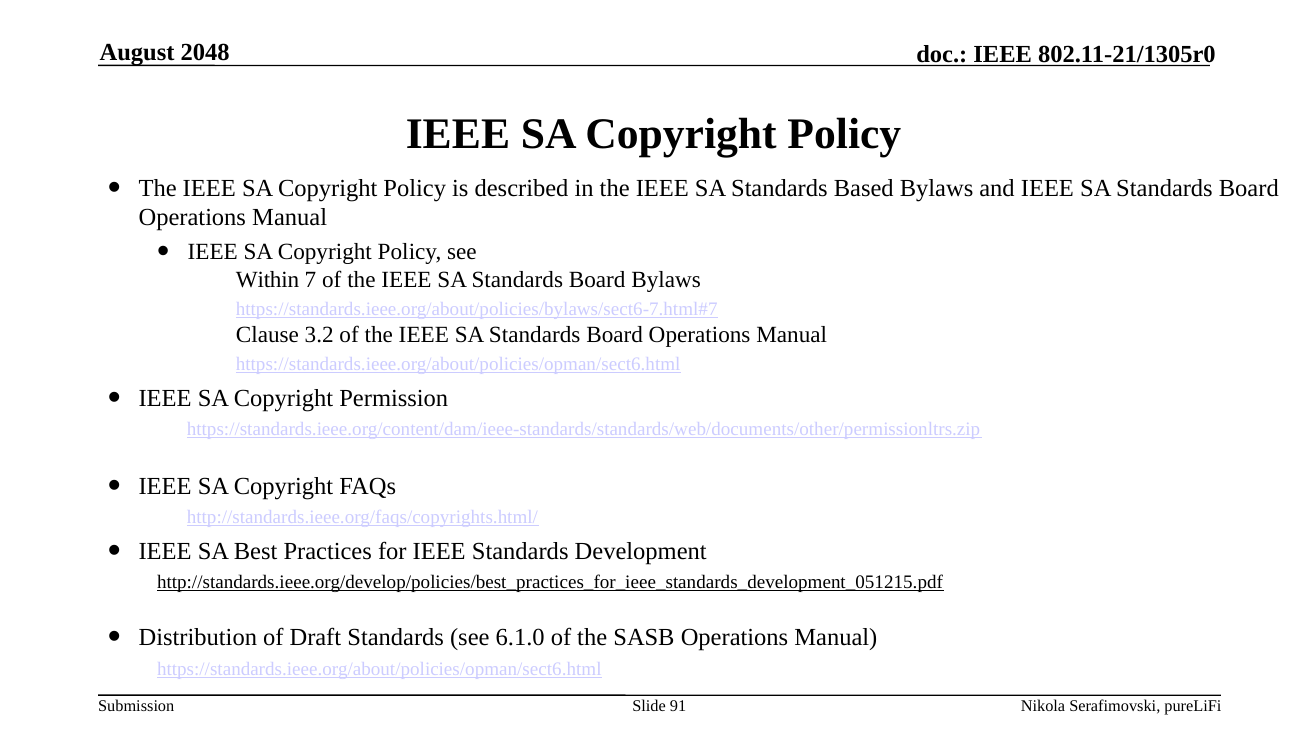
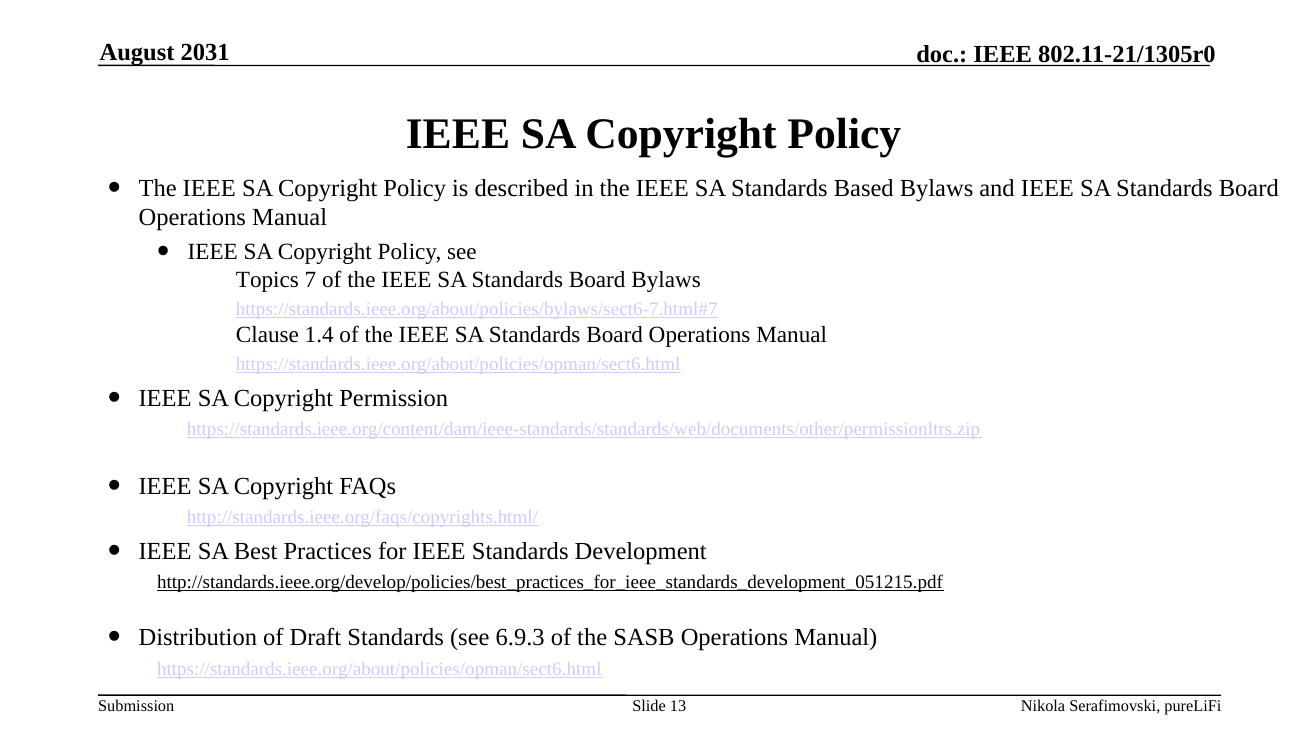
2048: 2048 -> 2031
Within: Within -> Topics
3.2: 3.2 -> 1.4
6.1.0: 6.1.0 -> 6.9.3
91: 91 -> 13
